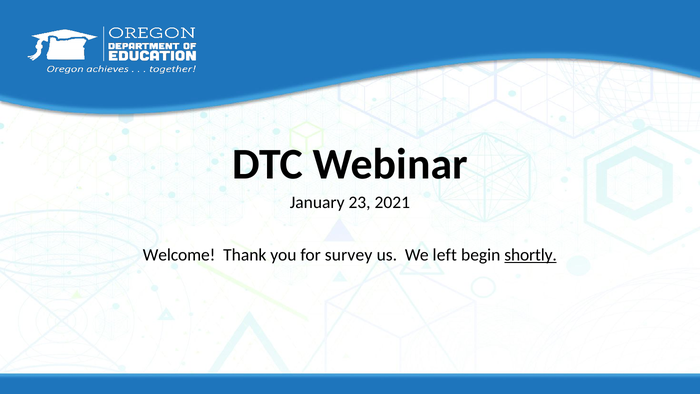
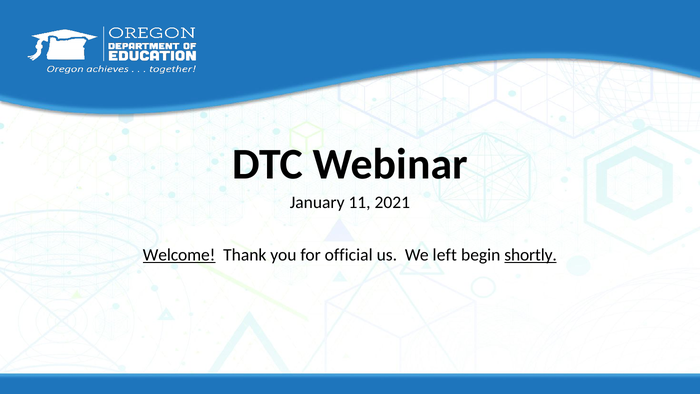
23: 23 -> 11
Welcome underline: none -> present
survey: survey -> official
